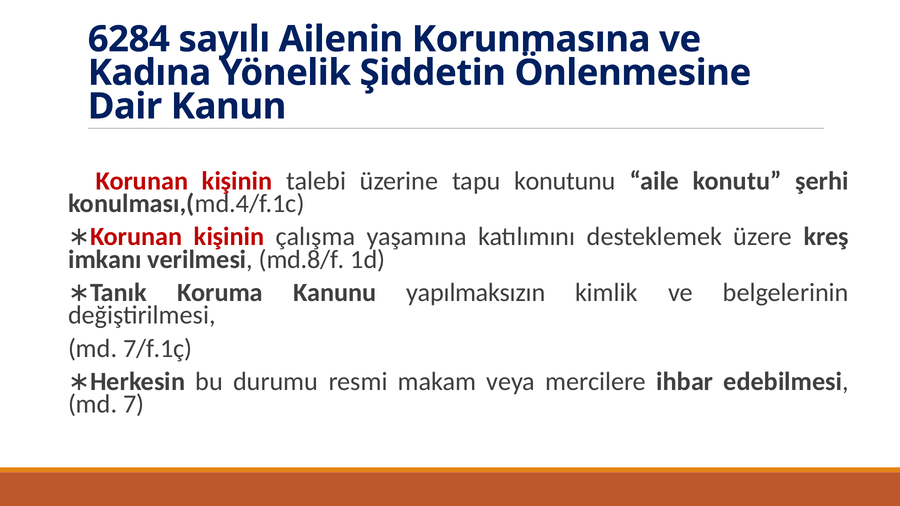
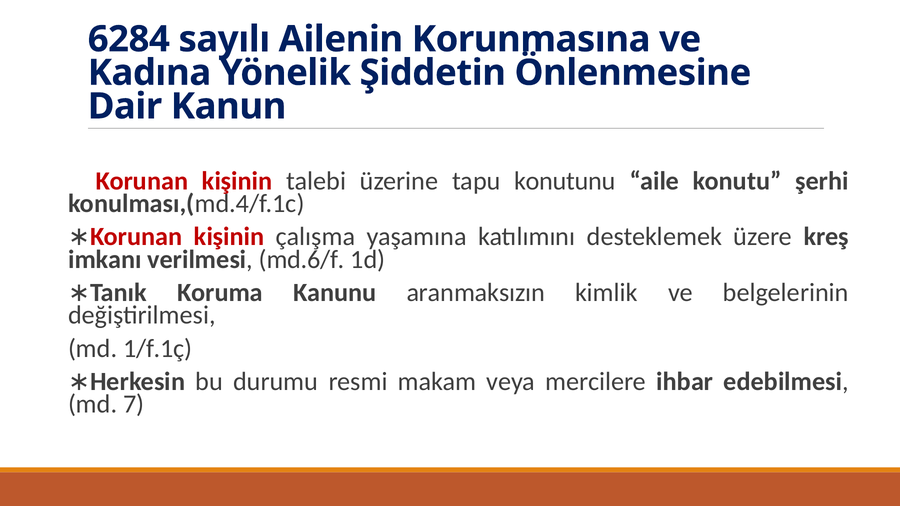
md.8/f: md.8/f -> md.6/f
yapılmaksızın: yapılmaksızın -> aranmaksızın
7/f.1ç: 7/f.1ç -> 1/f.1ç
